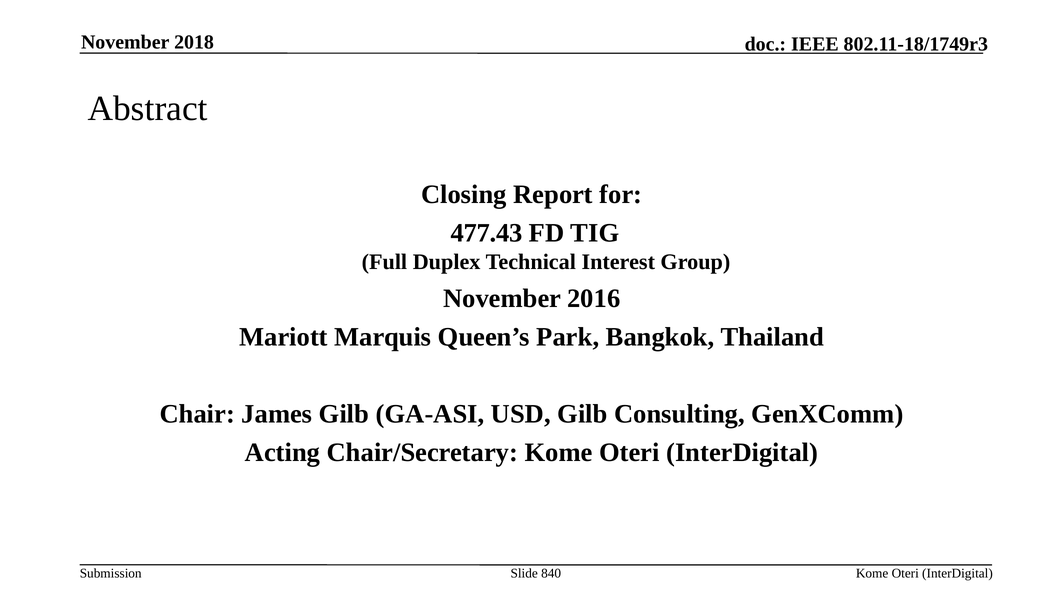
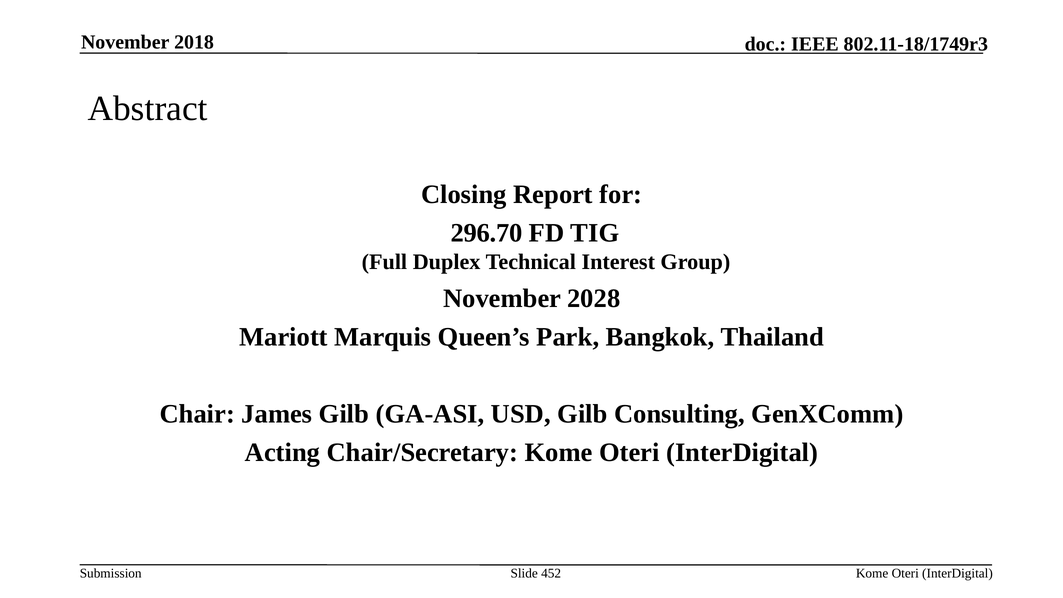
477.43: 477.43 -> 296.70
2016: 2016 -> 2028
840: 840 -> 452
